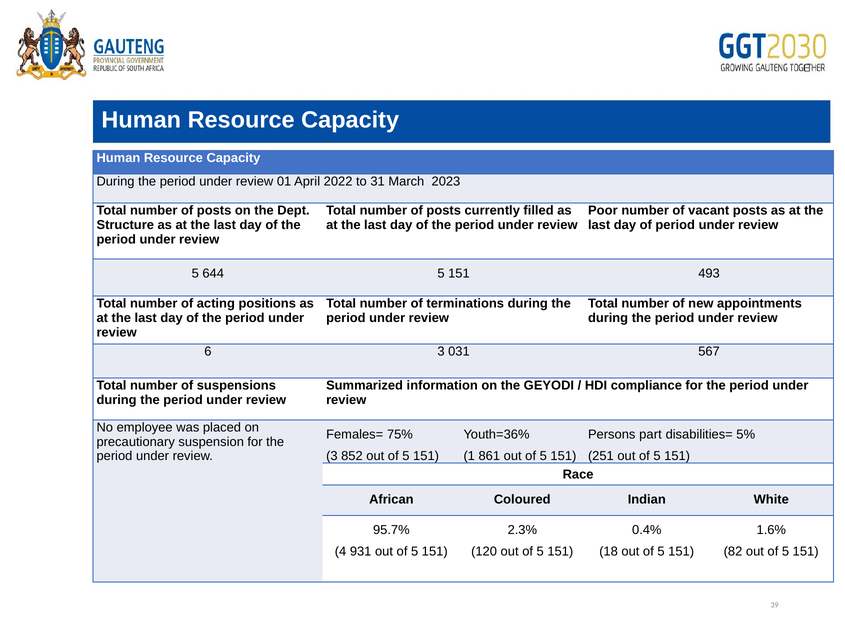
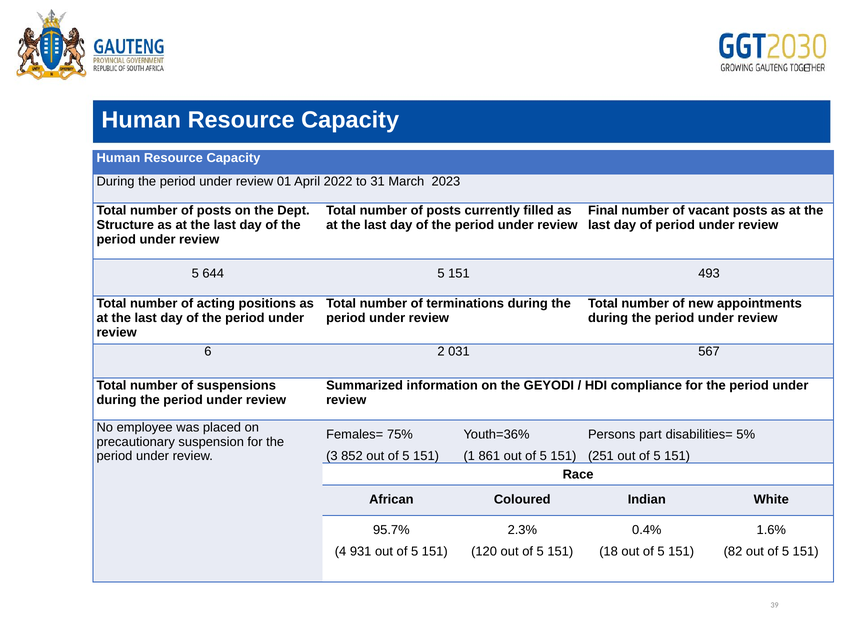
Poor: Poor -> Final
6 3: 3 -> 2
